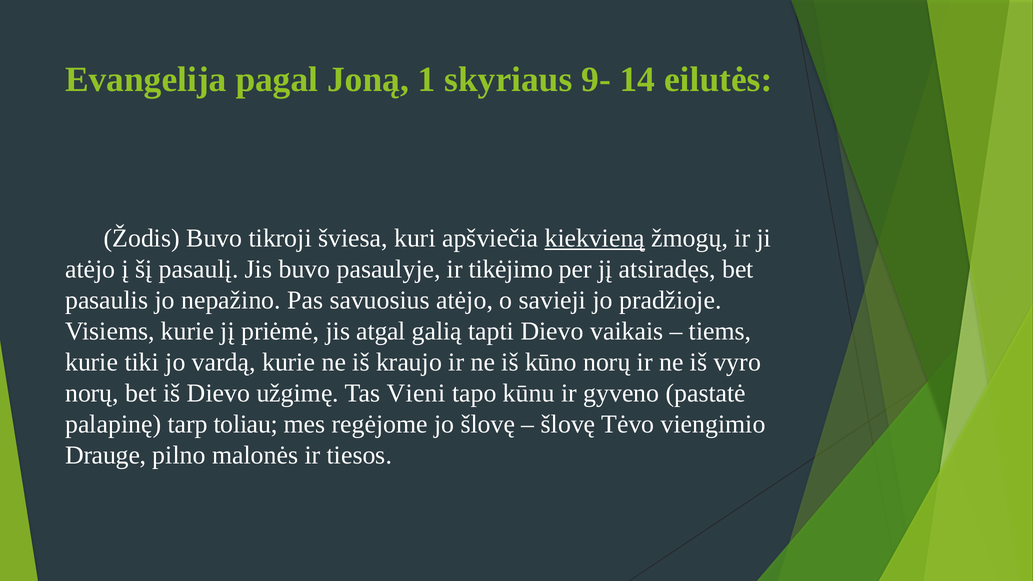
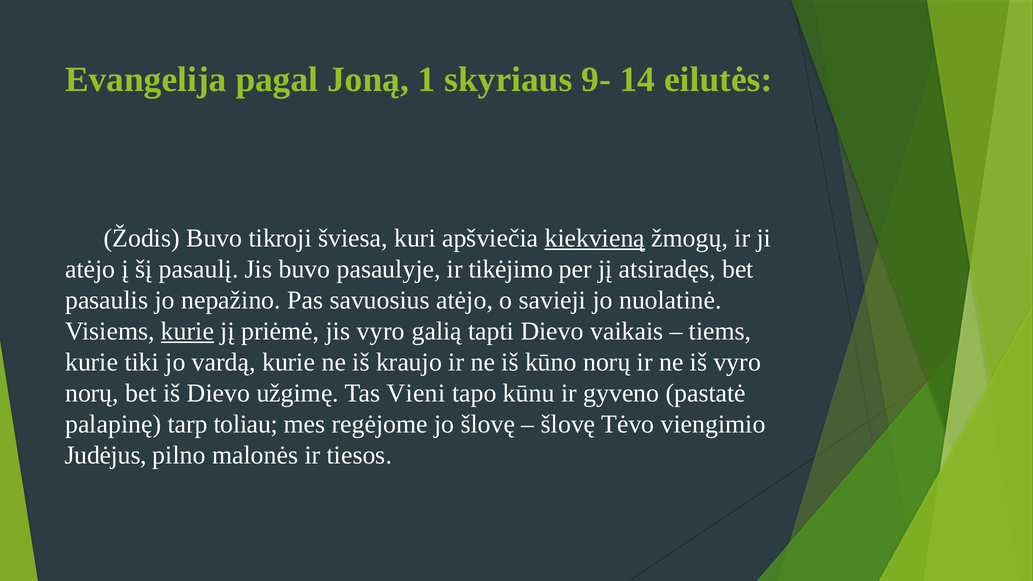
pradžioje: pradžioje -> nuolatinė
kurie at (187, 331) underline: none -> present
jis atgal: atgal -> vyro
Drauge: Drauge -> Judėjus
